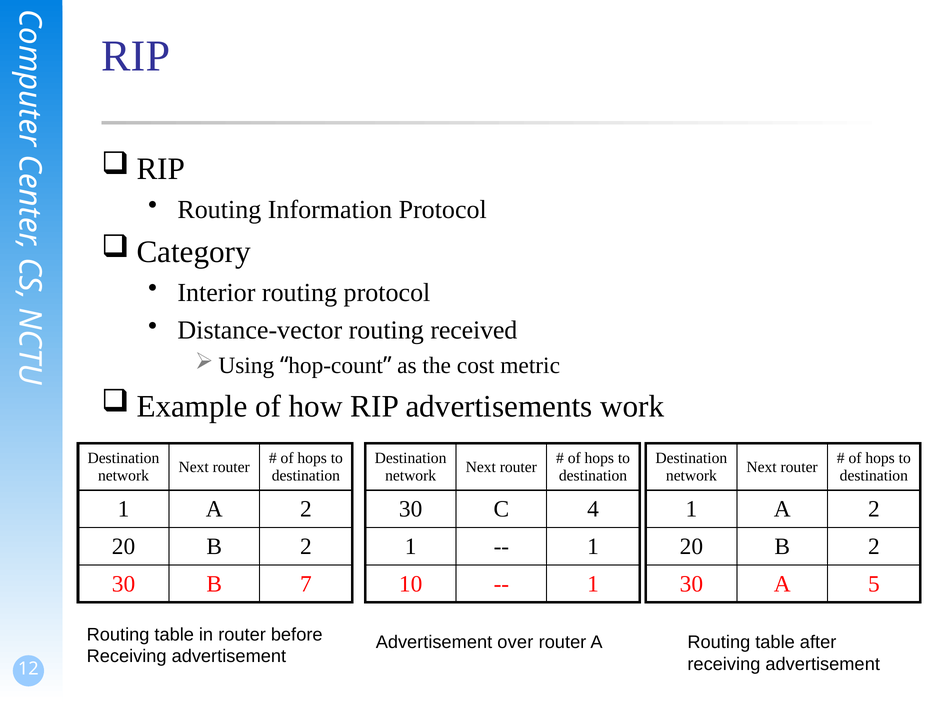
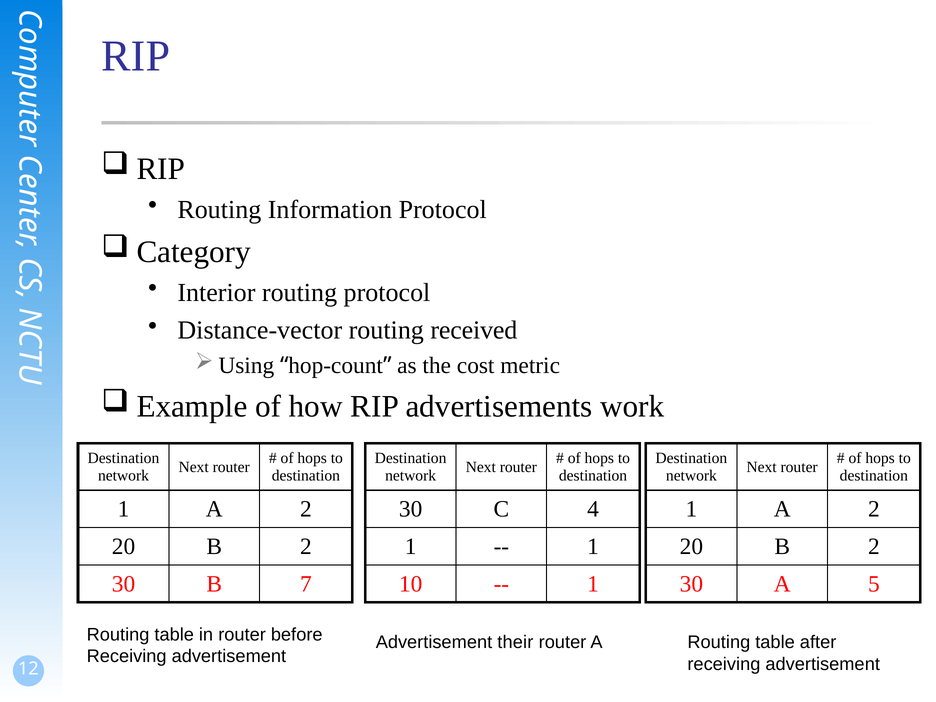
over: over -> their
